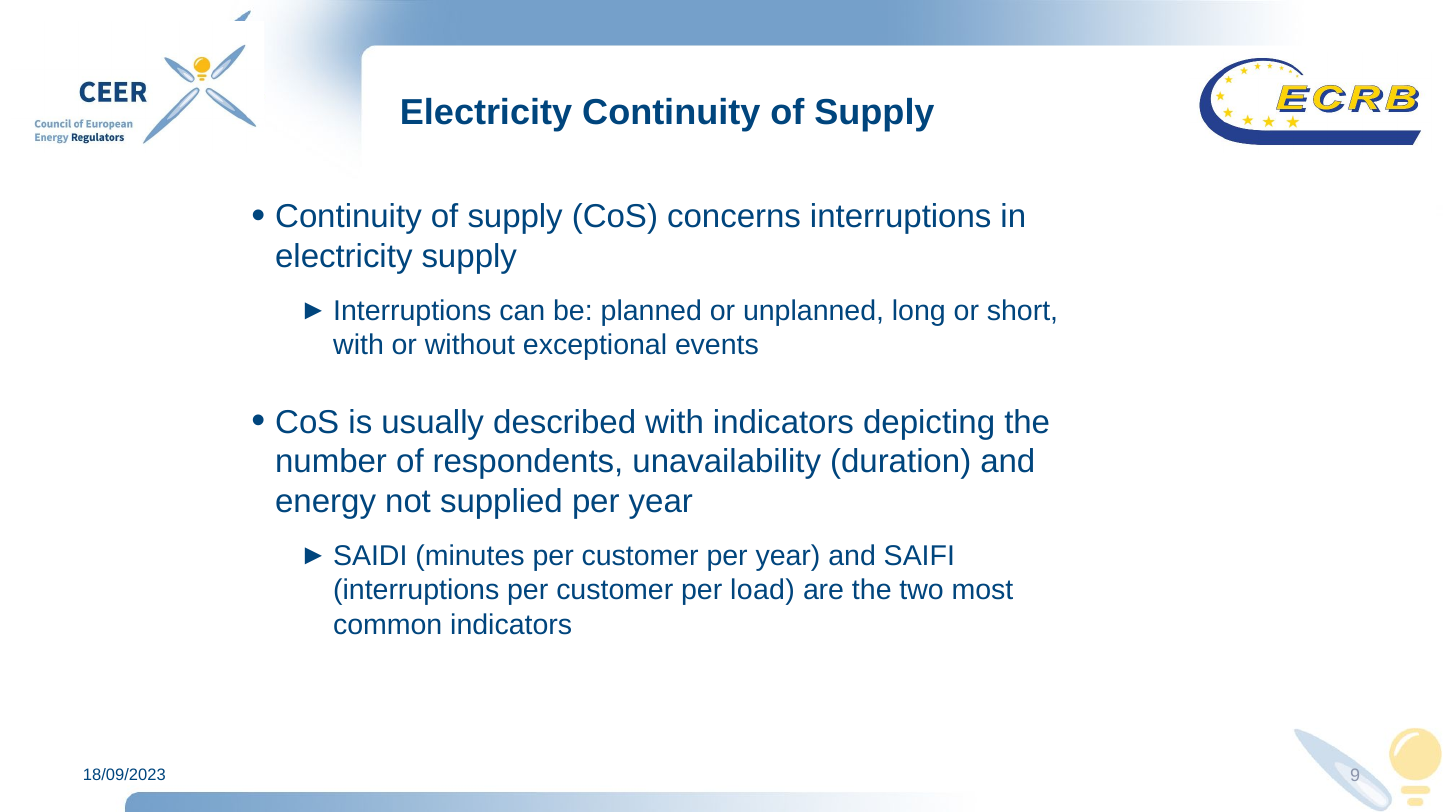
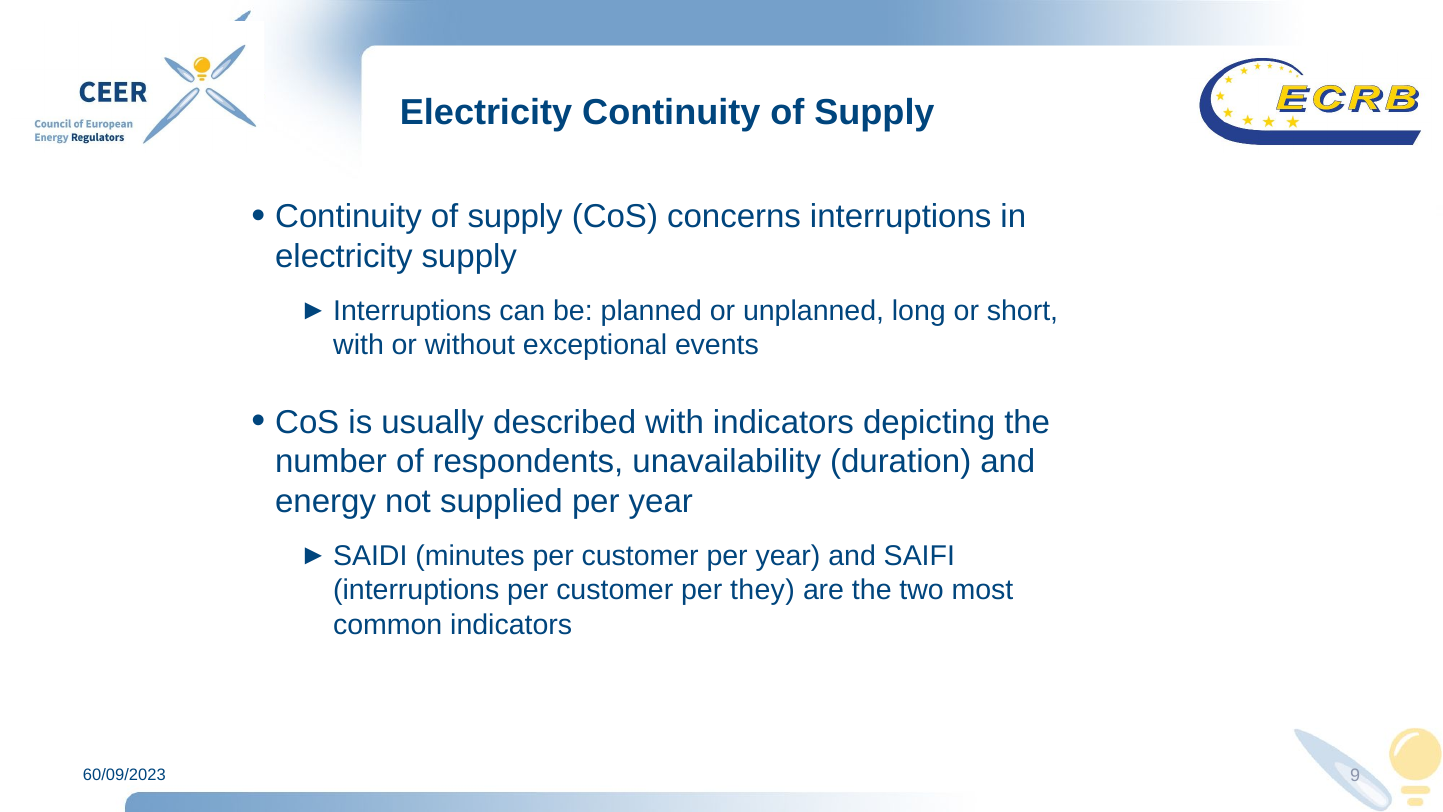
load: load -> they
18/09/2023: 18/09/2023 -> 60/09/2023
